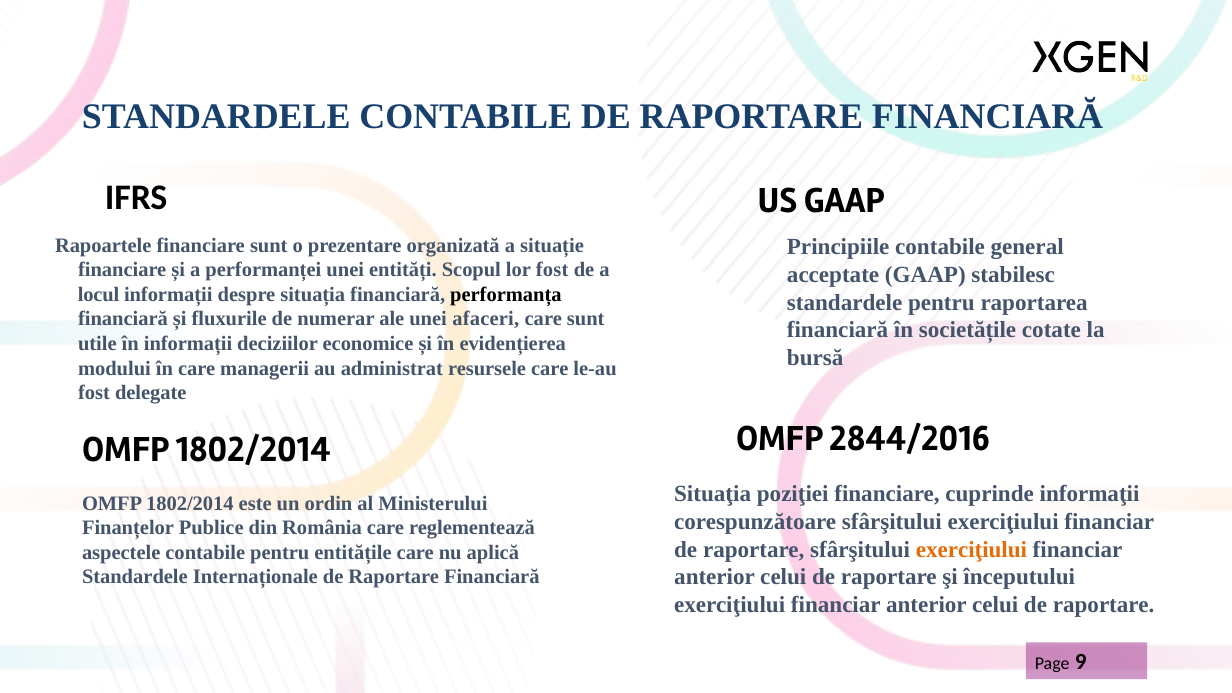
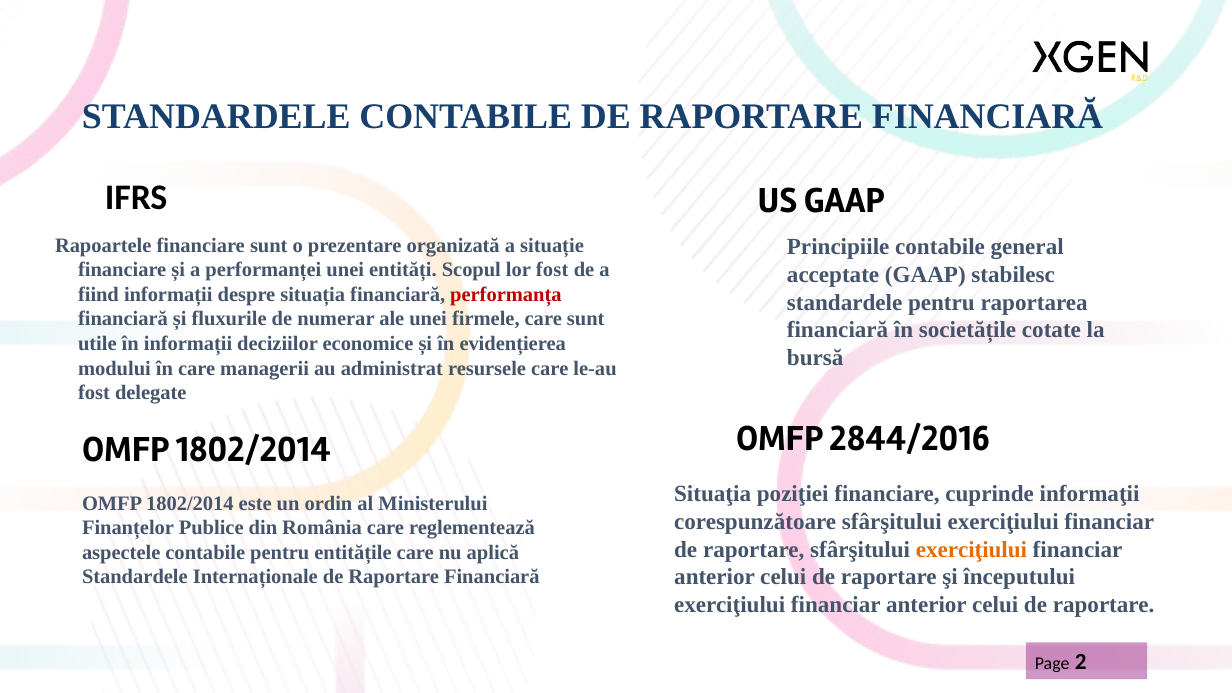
locul: locul -> fiind
performanța colour: black -> red
afaceri: afaceri -> firmele
9: 9 -> 2
